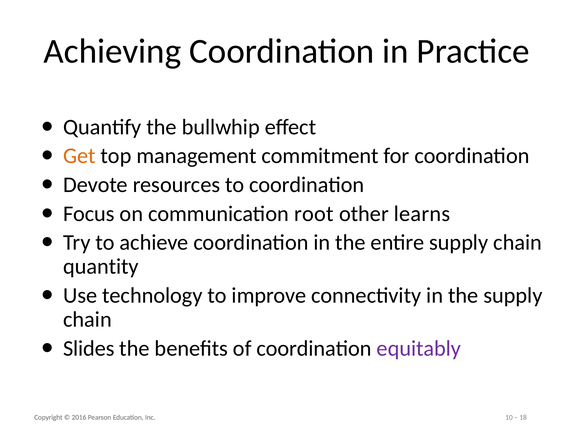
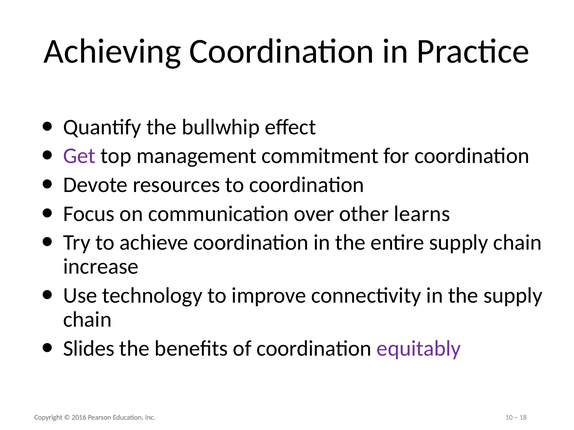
Get colour: orange -> purple
root: root -> over
quantity: quantity -> increase
